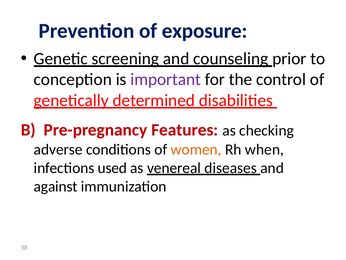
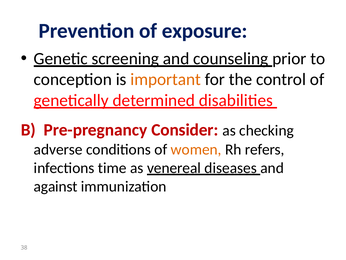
important colour: purple -> orange
Features: Features -> Consider
when: when -> refers
used: used -> time
